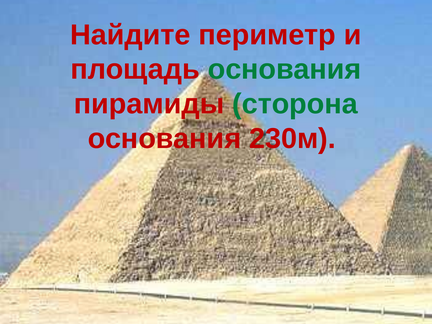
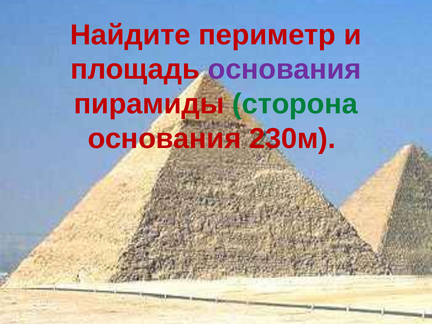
основания at (285, 69) colour: green -> purple
